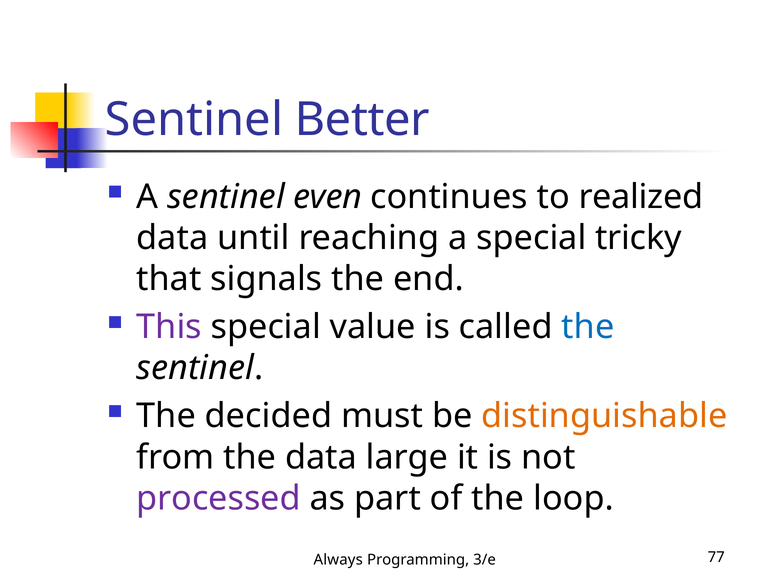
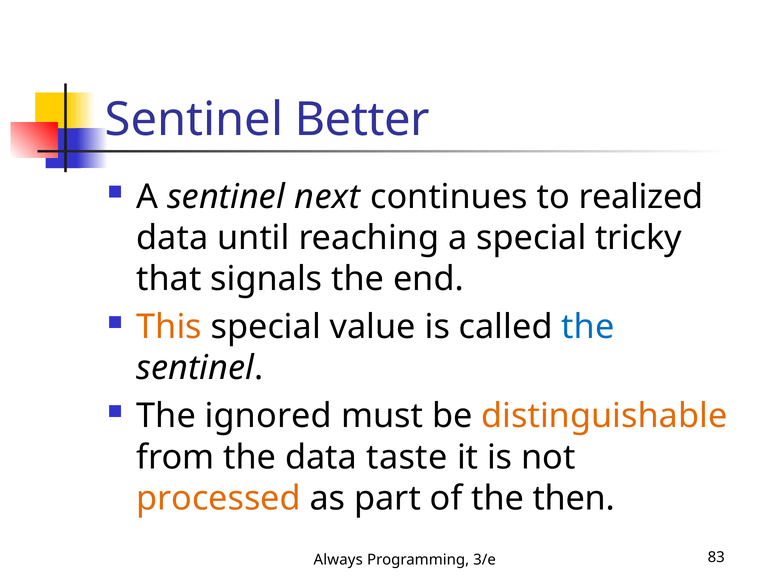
even: even -> next
This colour: purple -> orange
decided: decided -> ignored
large: large -> taste
processed colour: purple -> orange
loop: loop -> then
77: 77 -> 83
